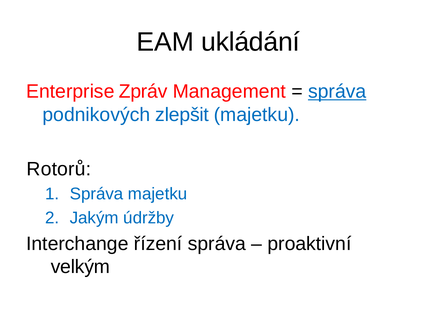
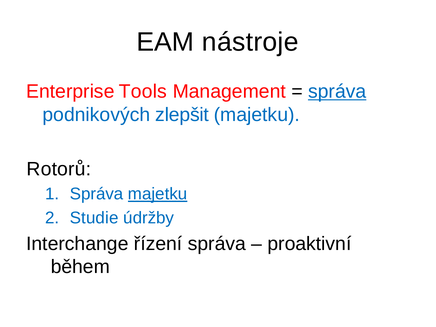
ukládání: ukládání -> nástroje
Zpráv: Zpráv -> Tools
majetku at (158, 194) underline: none -> present
Jakým: Jakým -> Studie
velkým: velkým -> během
